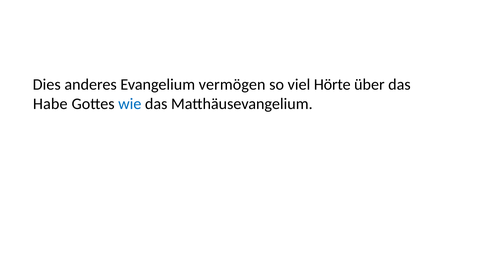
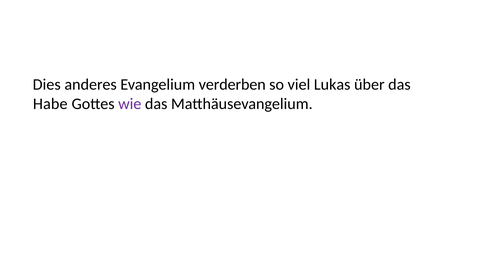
vermögen: vermögen -> verderben
Hörte: Hörte -> Lukas
wie colour: blue -> purple
